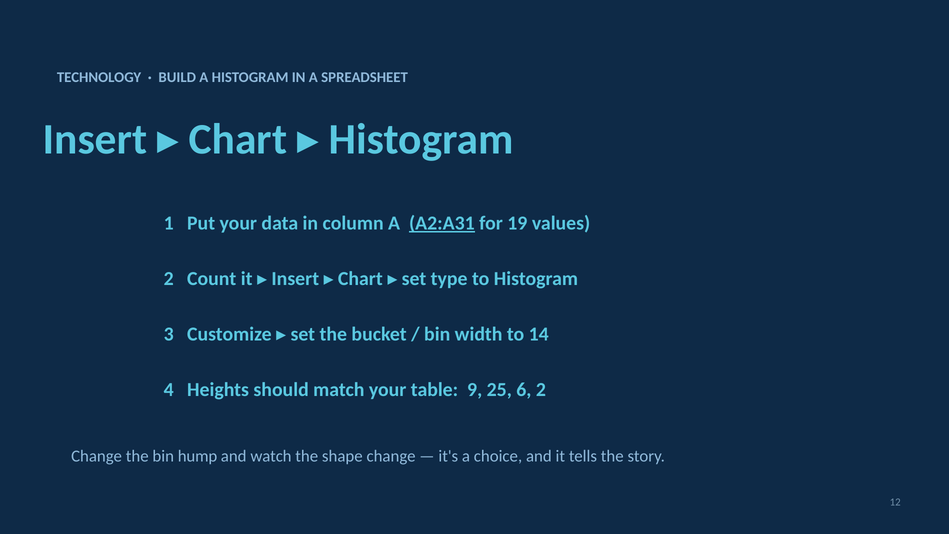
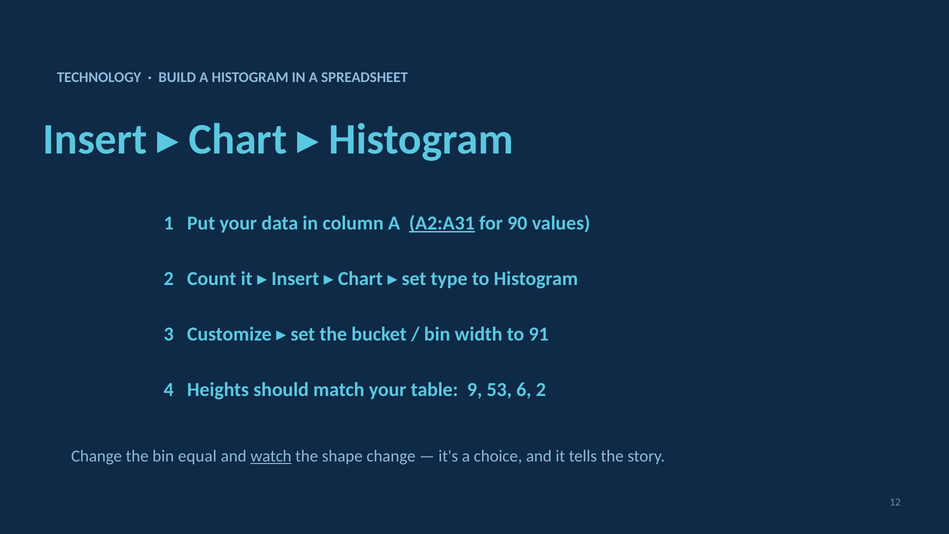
19: 19 -> 90
14: 14 -> 91
25: 25 -> 53
hump: hump -> equal
watch underline: none -> present
